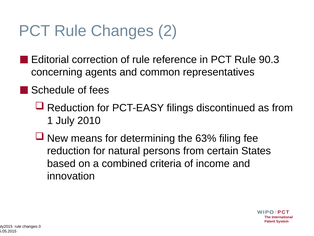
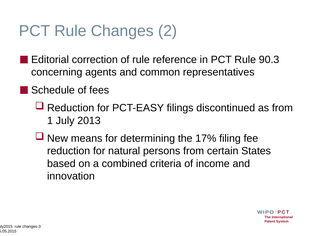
2010: 2010 -> 2013
63%: 63% -> 17%
